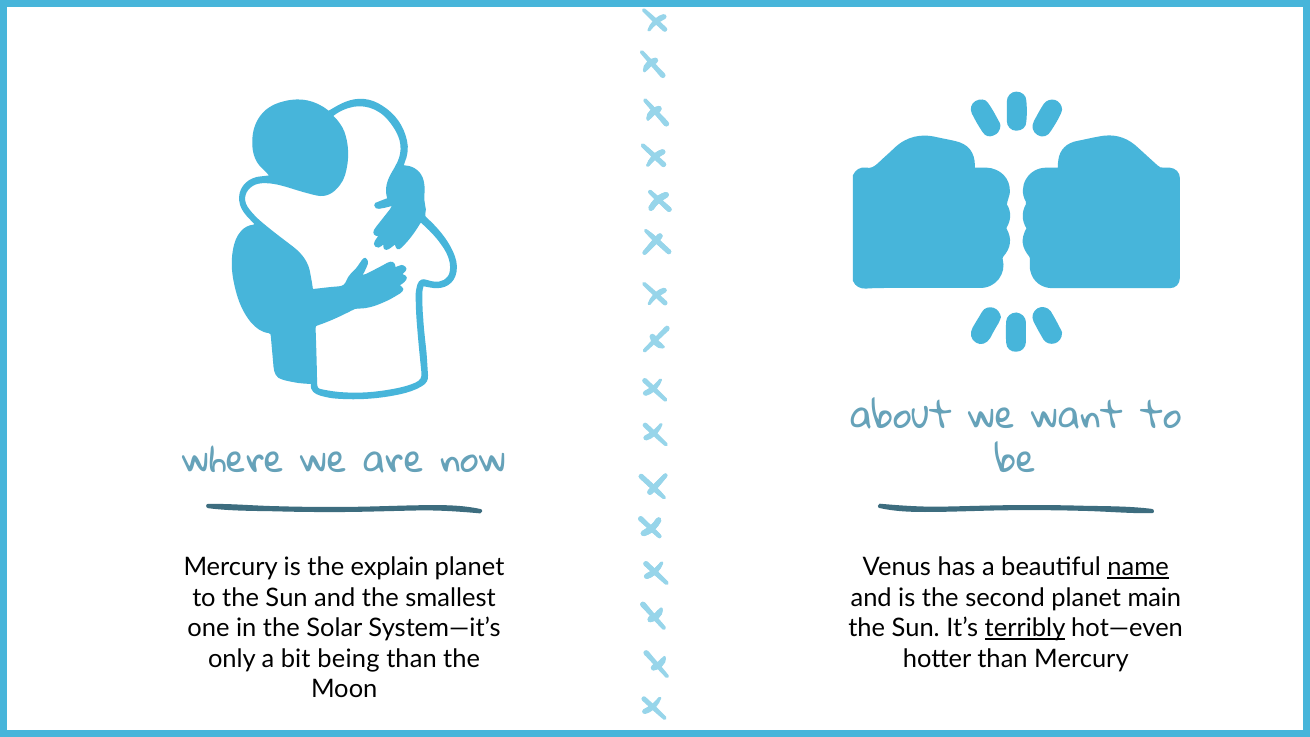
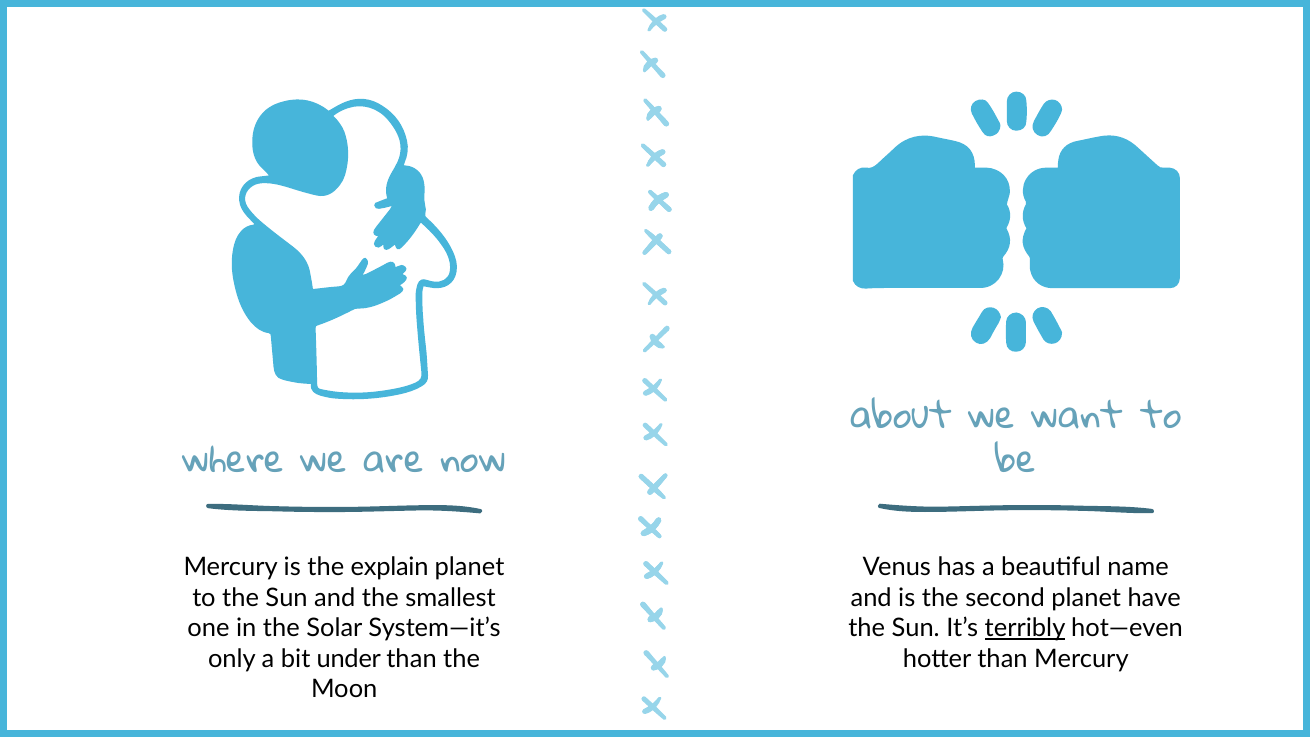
name underline: present -> none
main: main -> have
being: being -> under
